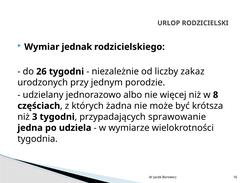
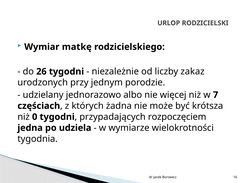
jednak: jednak -> matkę
8: 8 -> 7
3: 3 -> 0
sprawowanie: sprawowanie -> rozpoczęciem
